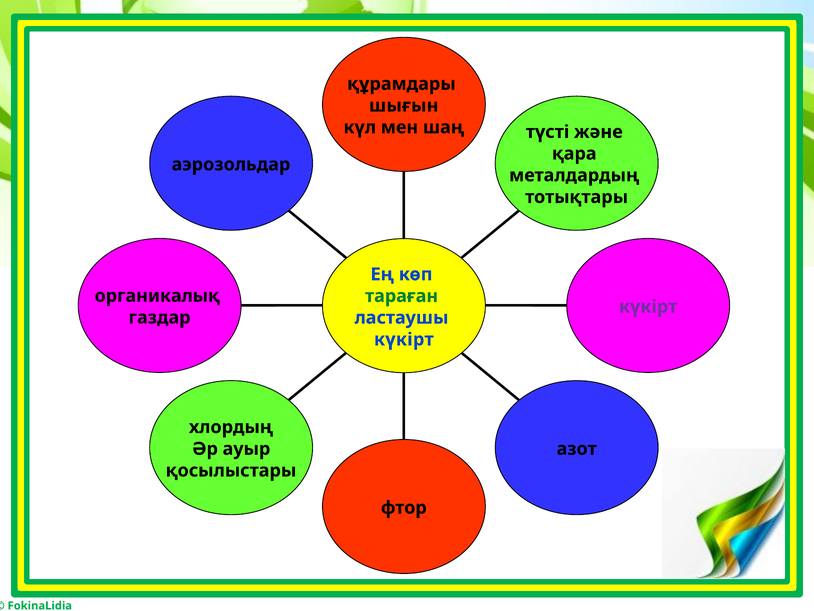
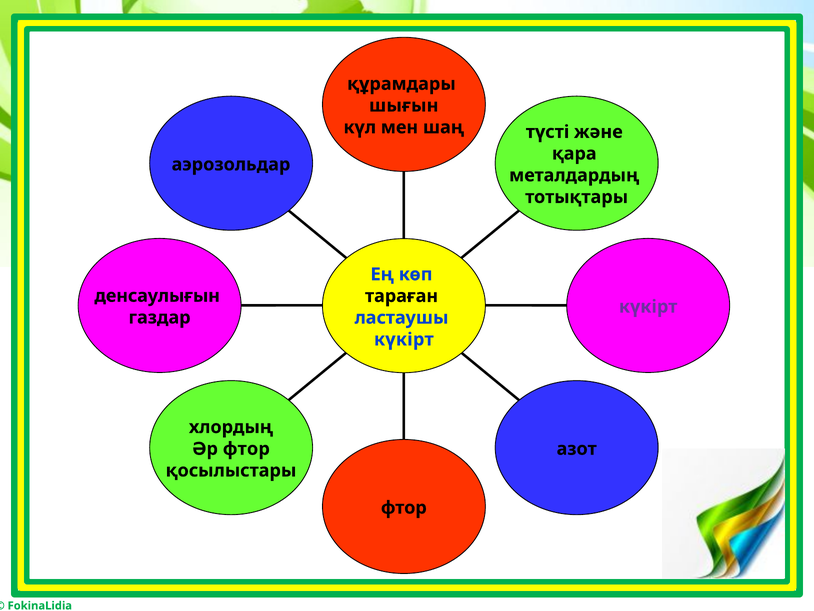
органикалық: органикалық -> денсаулығын
тараған colour: green -> black
Әр ауыр: ауыр -> фтор
